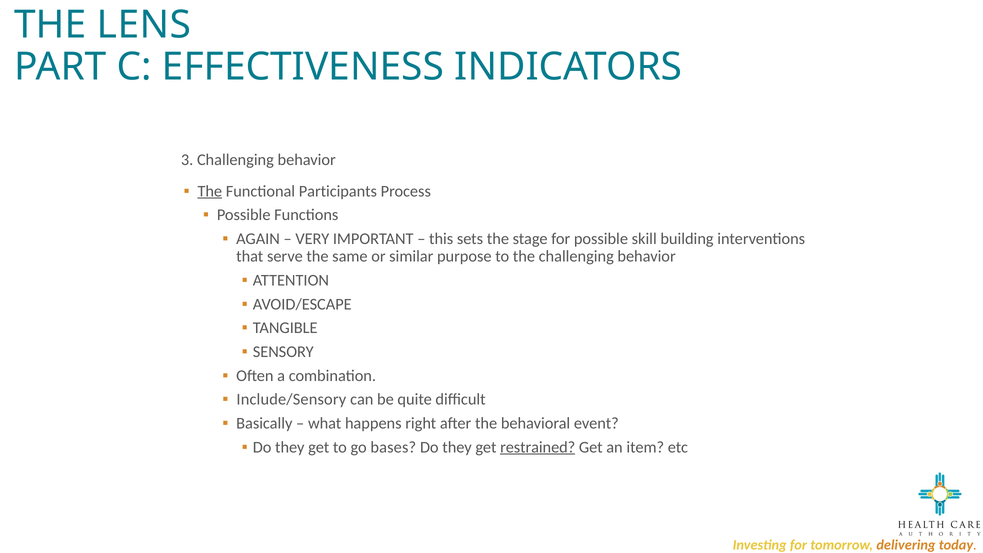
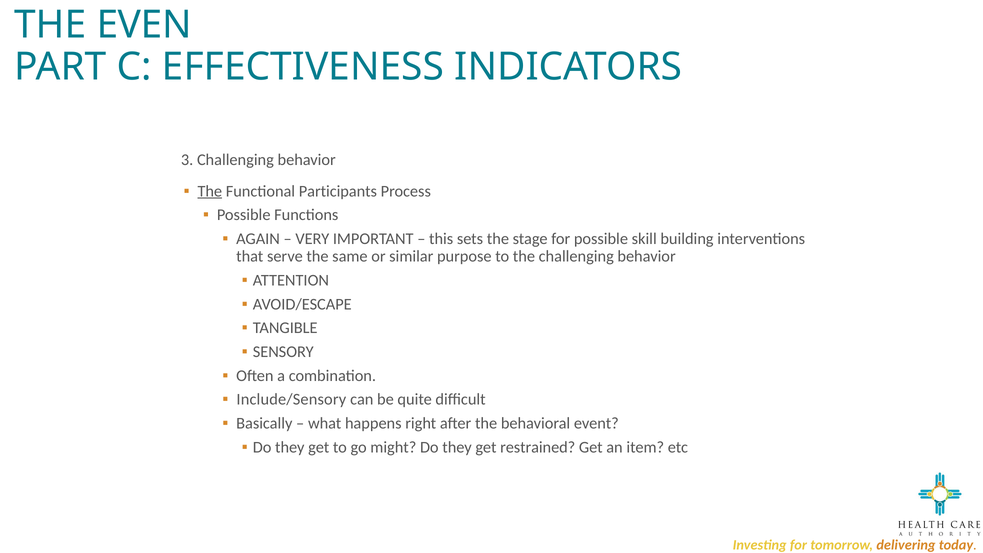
LENS: LENS -> EVEN
bases: bases -> might
restrained underline: present -> none
